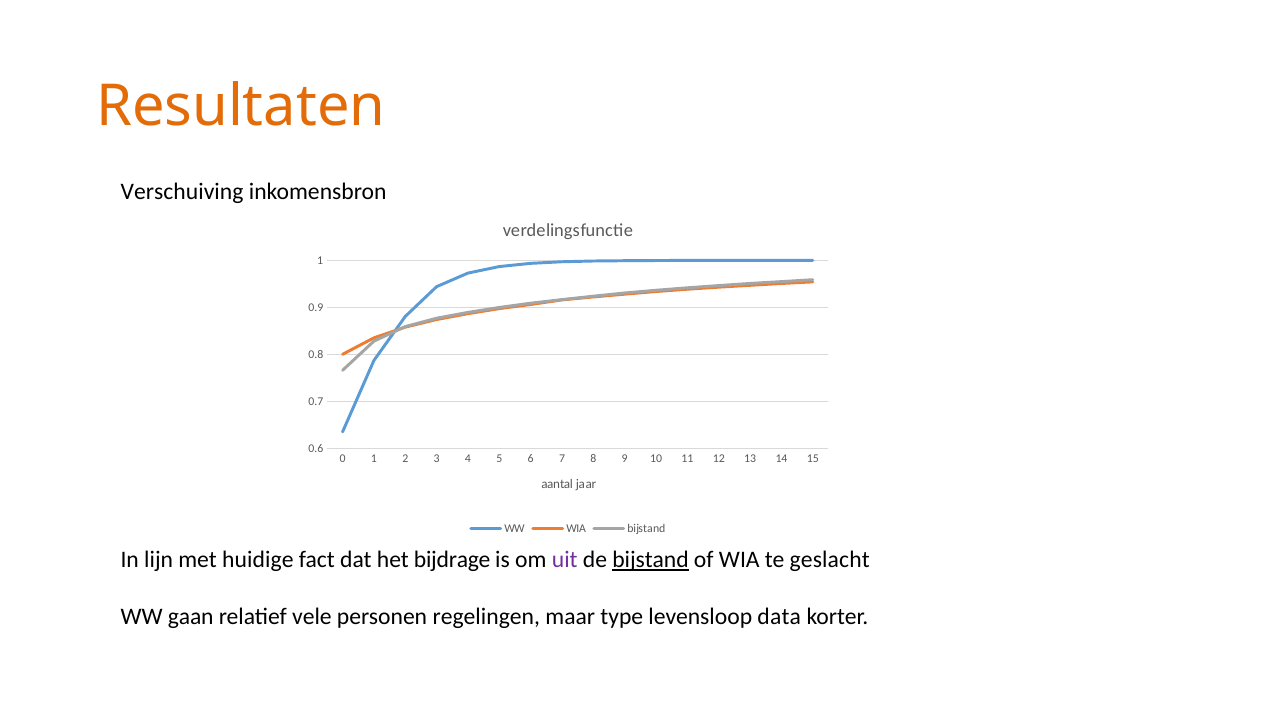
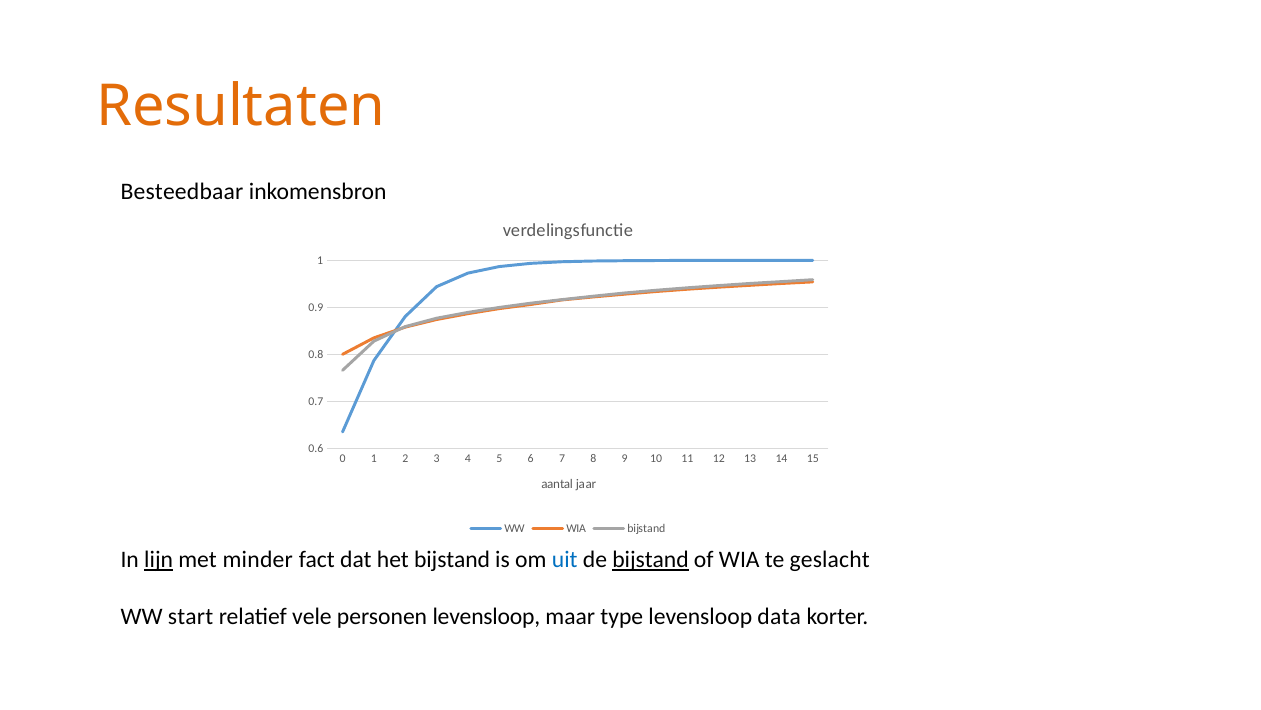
Verschuiving: Verschuiving -> Besteedbaar
lijn underline: none -> present
huidige: huidige -> minder
het bijdrage: bijdrage -> bijstand
uit colour: purple -> blue
gaan: gaan -> start
personen regelingen: regelingen -> levensloop
